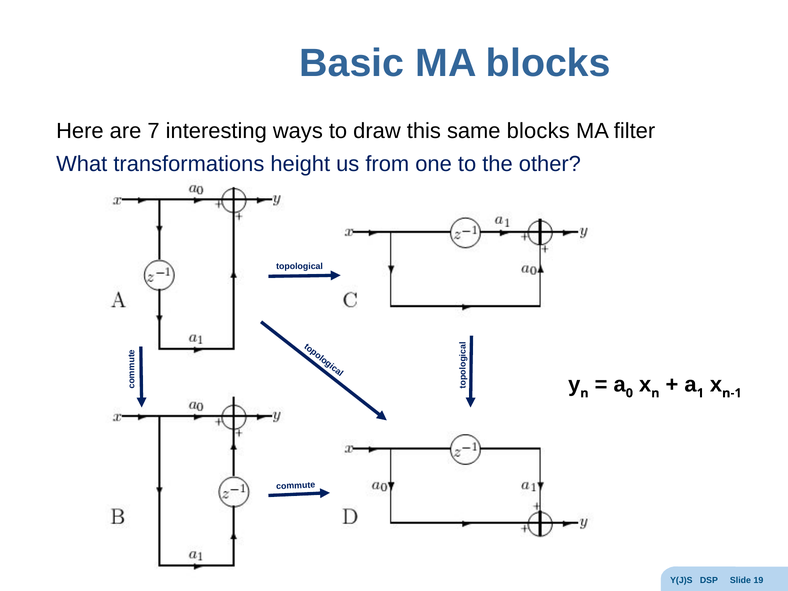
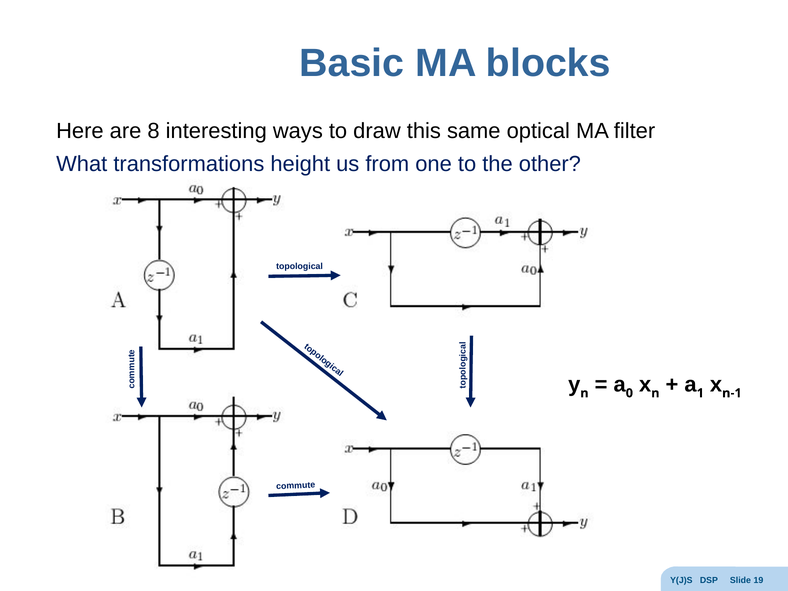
7: 7 -> 8
same blocks: blocks -> optical
